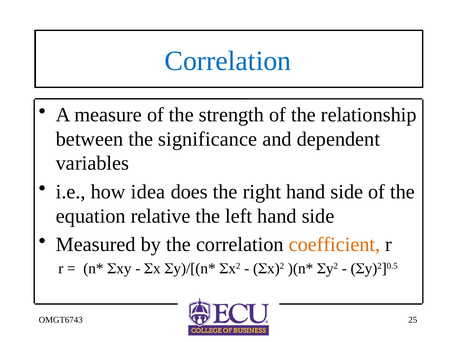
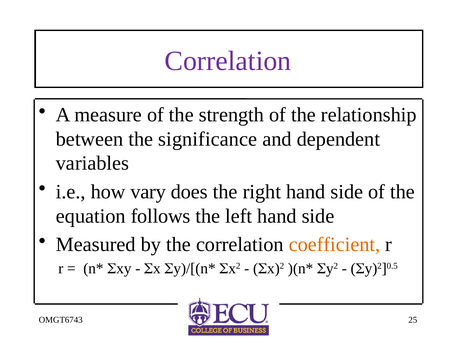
Correlation at (228, 61) colour: blue -> purple
idea: idea -> vary
relative: relative -> follows
